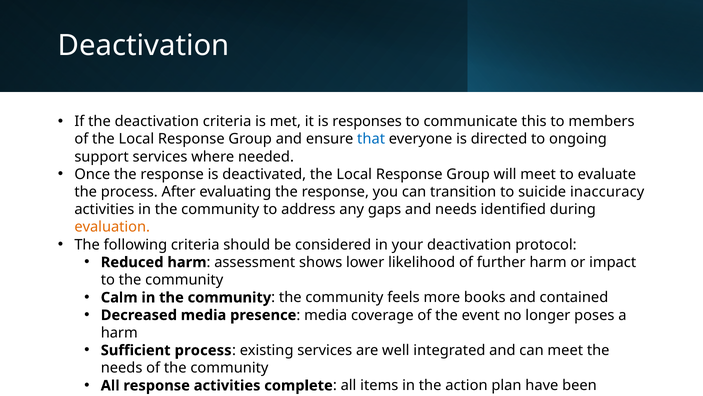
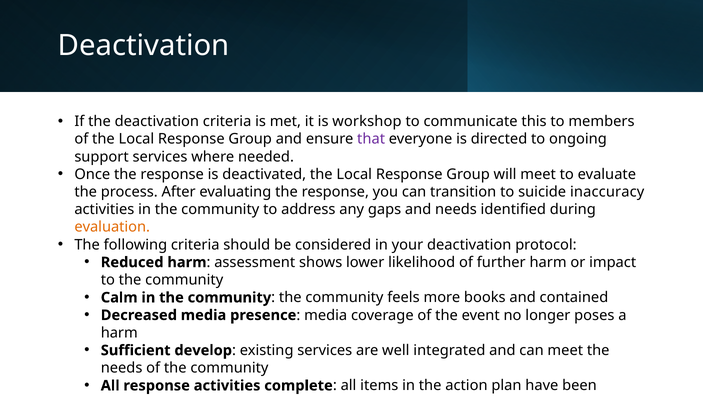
responses: responses -> workshop
that colour: blue -> purple
Sufficient process: process -> develop
